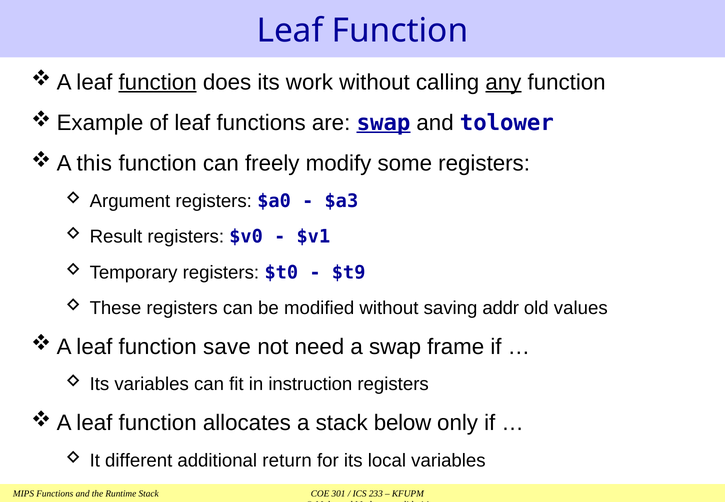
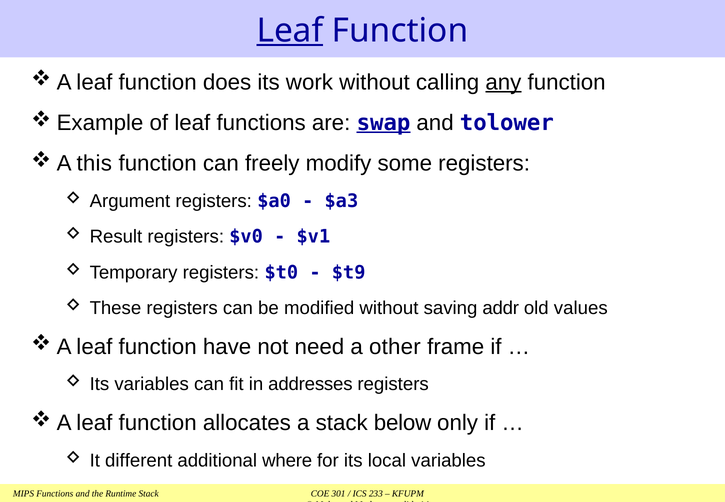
Leaf at (290, 31) underline: none -> present
function at (158, 82) underline: present -> none
save: save -> have
a swap: swap -> other
instruction: instruction -> addresses
return: return -> where
